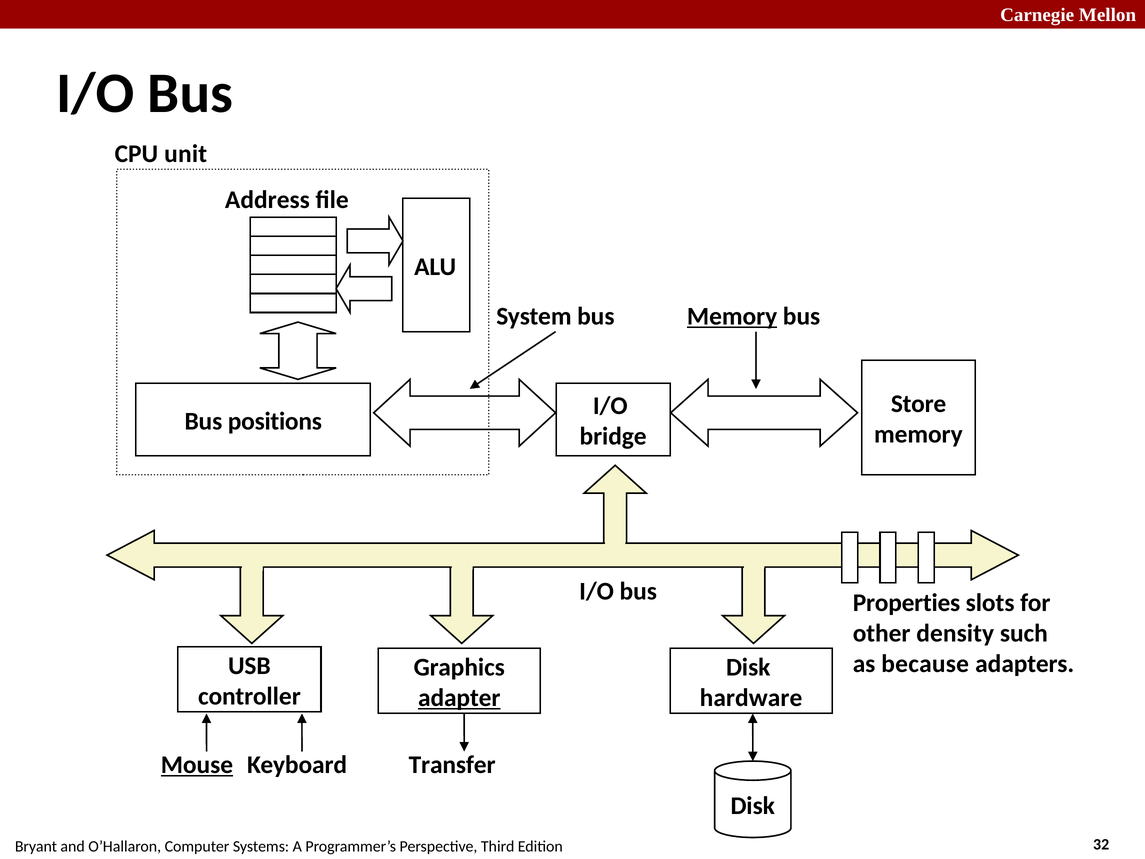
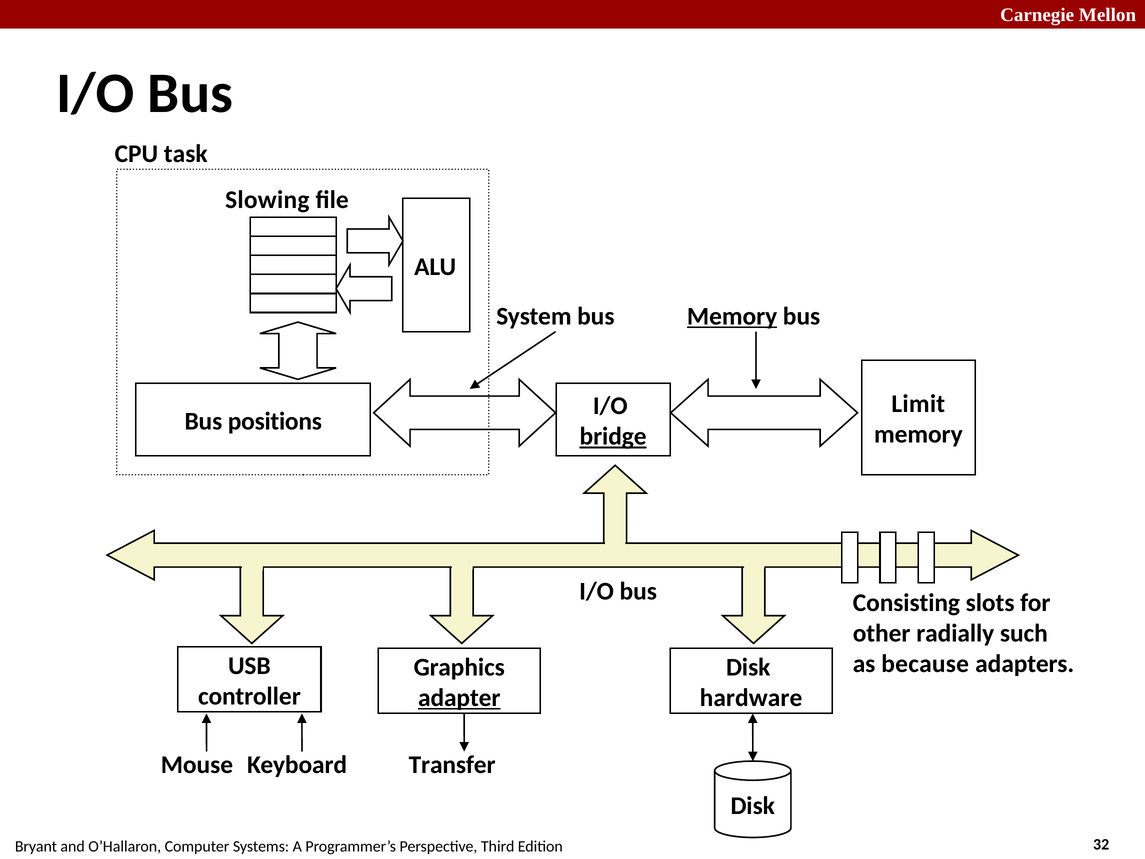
unit: unit -> task
Address: Address -> Slowing
Store: Store -> Limit
bridge underline: none -> present
Properties: Properties -> Consisting
density: density -> radially
Mouse underline: present -> none
